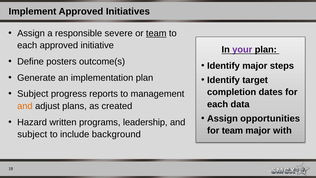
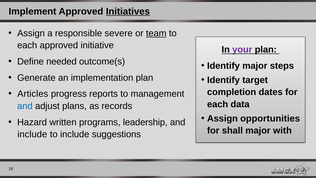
Initiatives underline: none -> present
posters: posters -> needed
Subject at (33, 94): Subject -> Articles
and at (25, 106) colour: orange -> blue
created: created -> records
for team: team -> shall
subject at (32, 134): subject -> include
background: background -> suggestions
